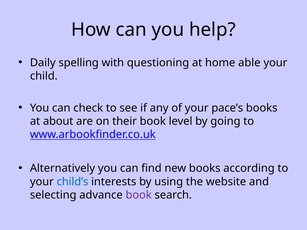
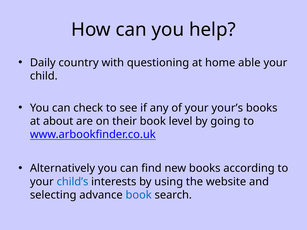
spelling: spelling -> country
pace’s: pace’s -> your’s
book at (139, 195) colour: purple -> blue
